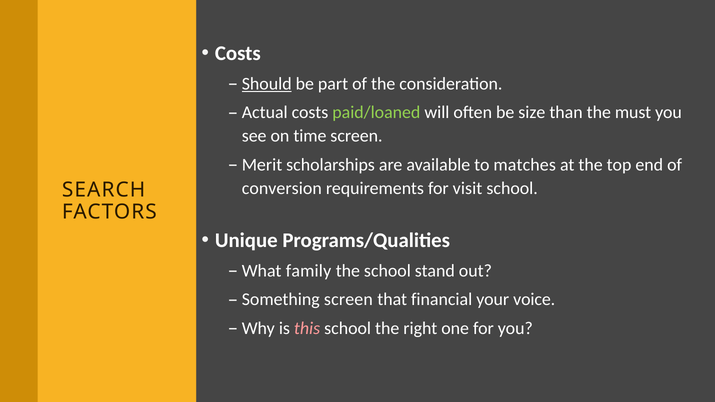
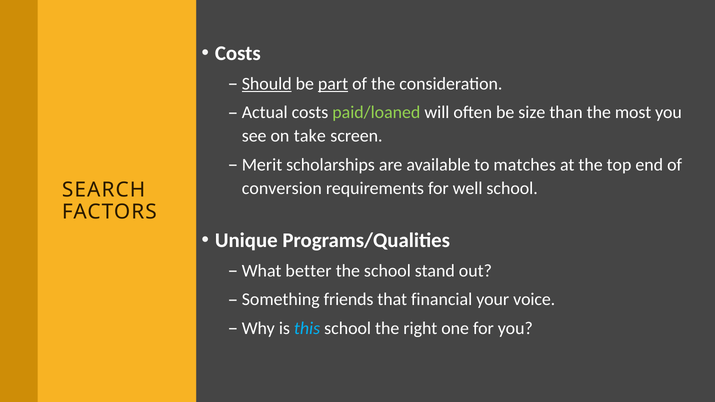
part underline: none -> present
must: must -> most
time: time -> take
visit: visit -> well
family: family -> better
Something screen: screen -> friends
this colour: pink -> light blue
